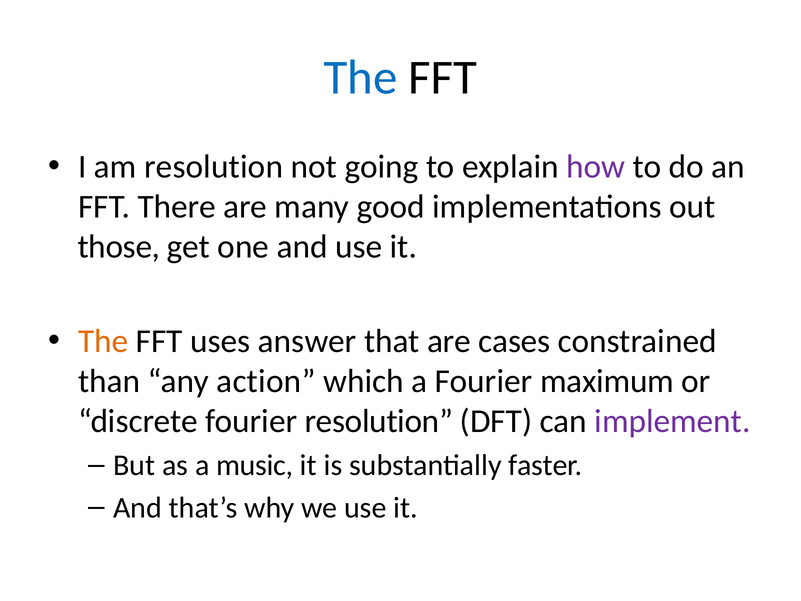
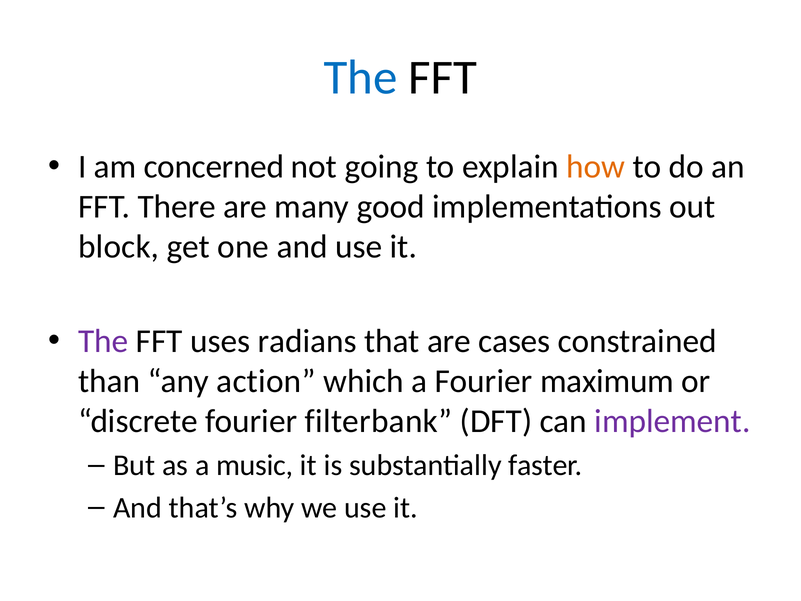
am resolution: resolution -> concerned
how colour: purple -> orange
those: those -> block
The at (103, 341) colour: orange -> purple
answer: answer -> radians
fourier resolution: resolution -> filterbank
